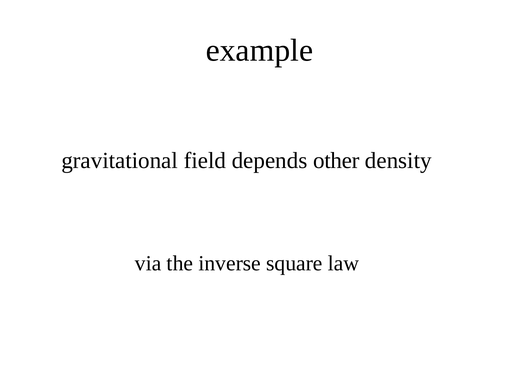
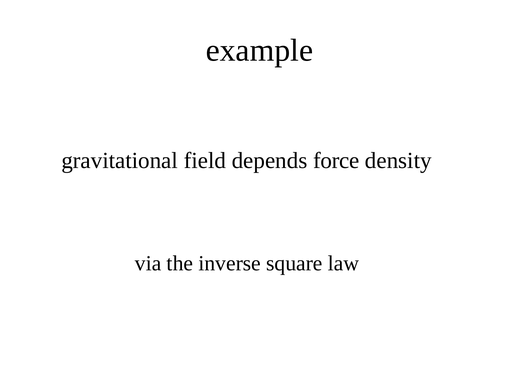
other: other -> force
